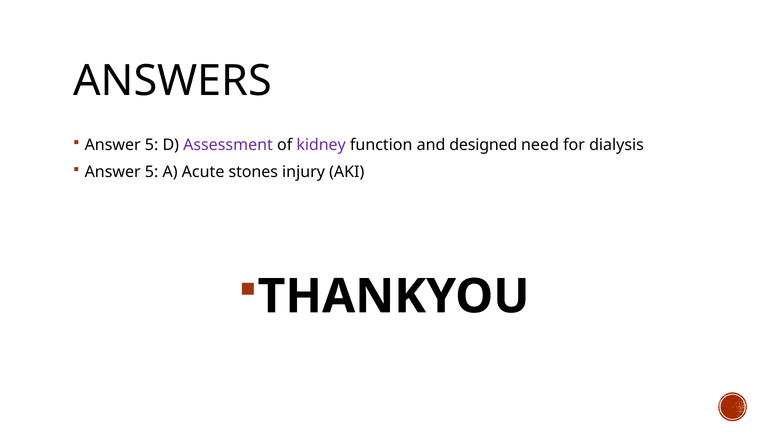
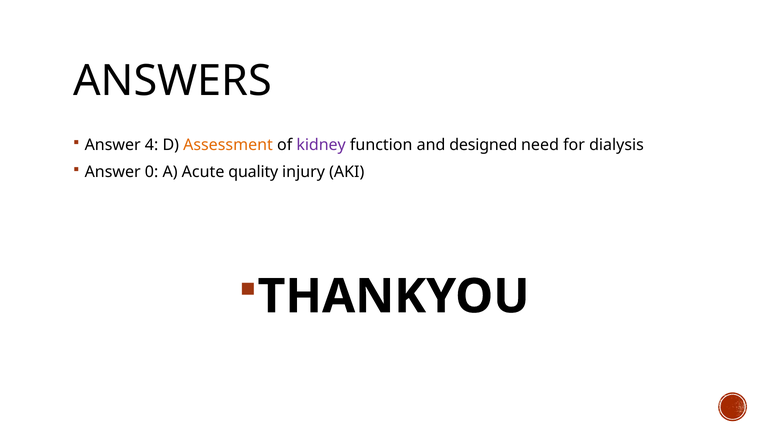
5 at (152, 145): 5 -> 4
Assessment colour: purple -> orange
5 at (152, 172): 5 -> 0
stones: stones -> quality
